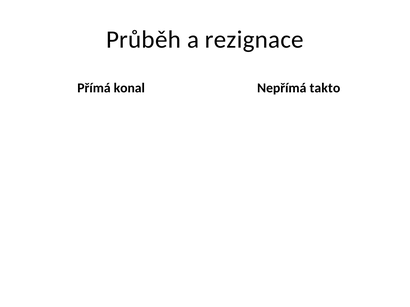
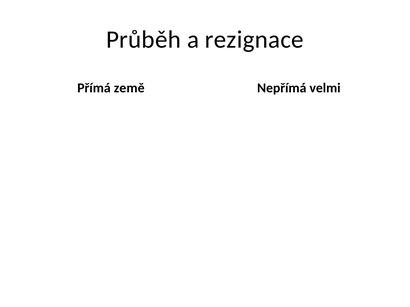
konal: konal -> země
takto: takto -> velmi
